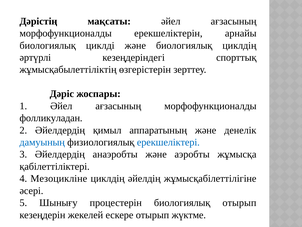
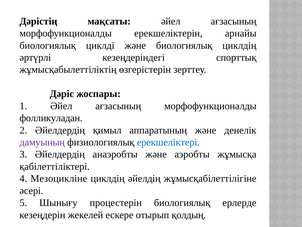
дамуының colour: blue -> purple
биологиялық отырып: отырып -> ерлерде
жүктме: жүктме -> қолдың
